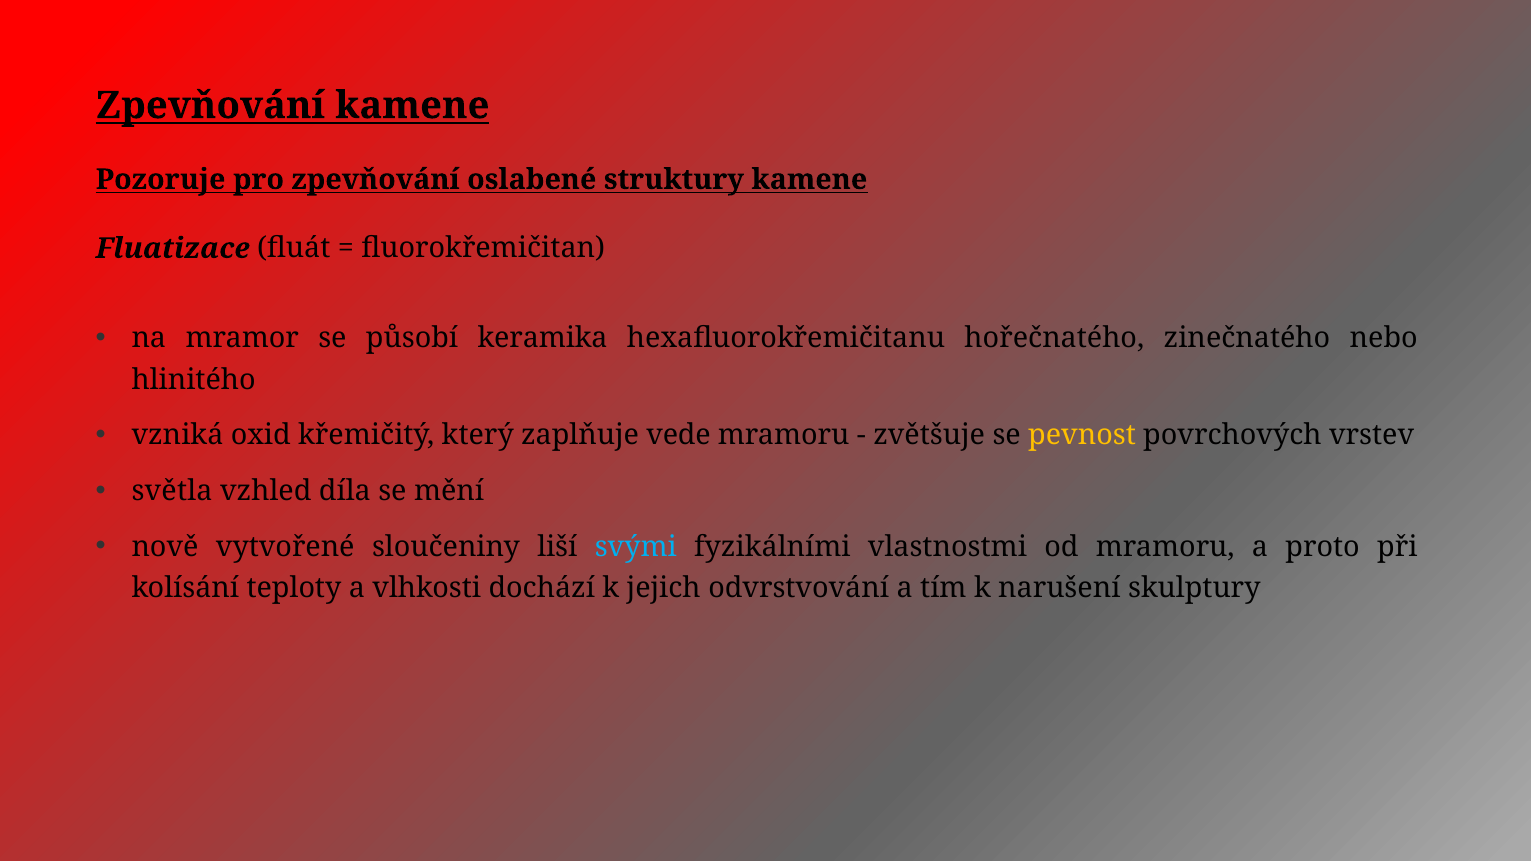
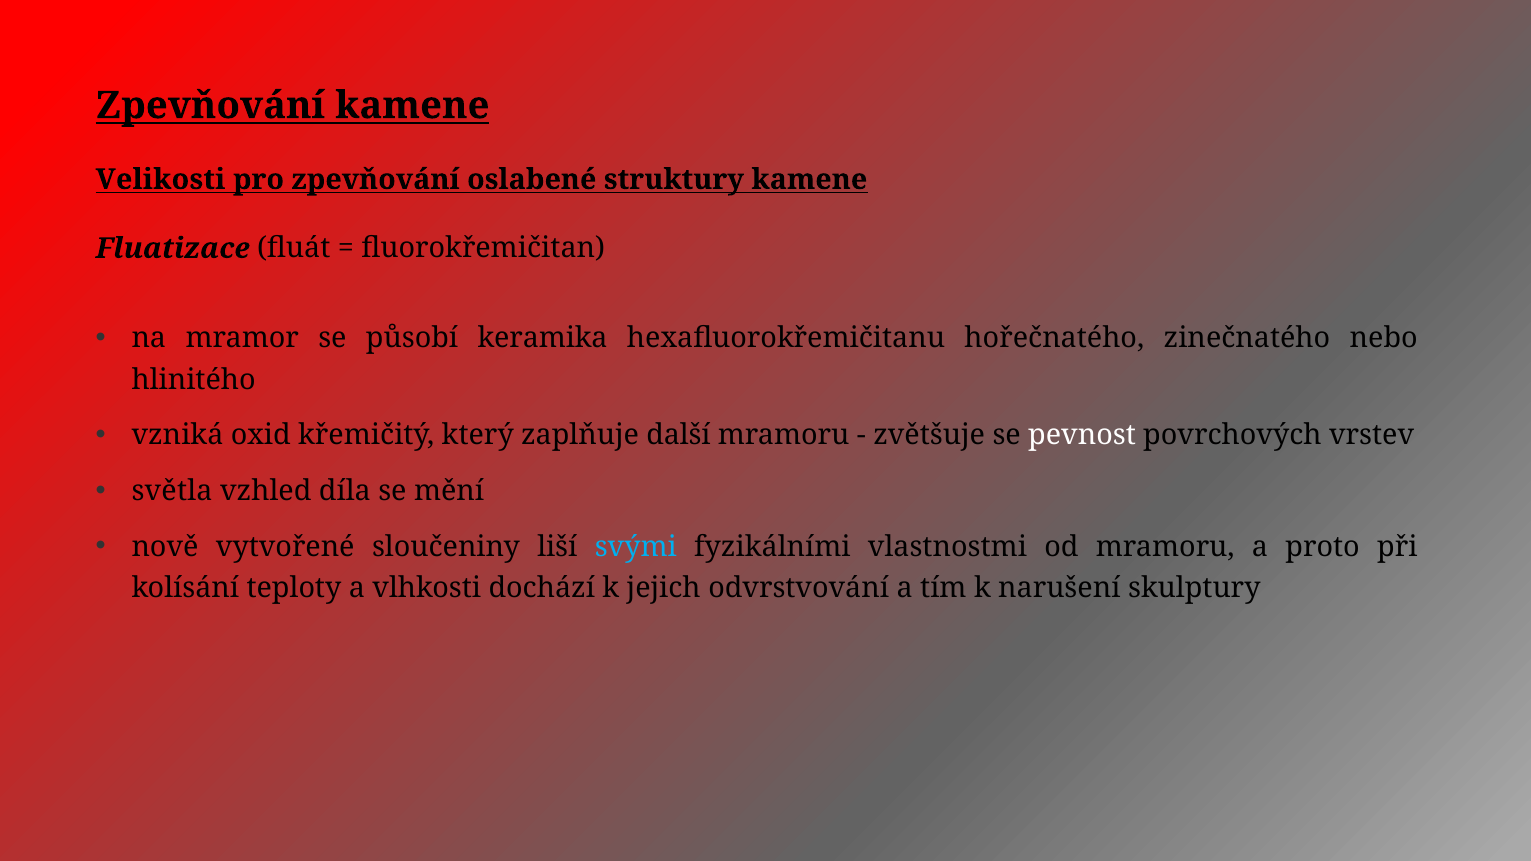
Pozoruje: Pozoruje -> Velikosti
vede: vede -> další
pevnost colour: yellow -> white
